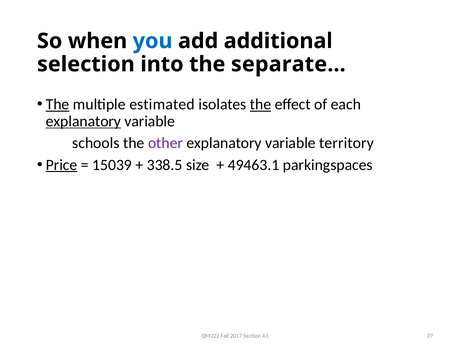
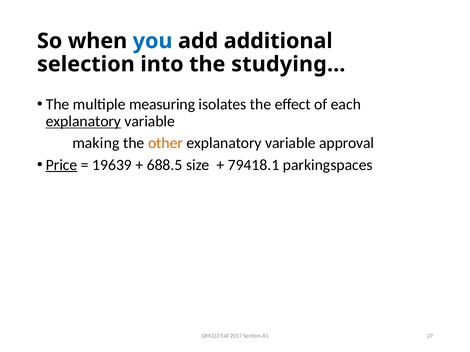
separate…: separate… -> studying…
The at (58, 105) underline: present -> none
estimated: estimated -> measuring
the at (261, 105) underline: present -> none
schools: schools -> making
other colour: purple -> orange
territory: territory -> approval
15039: 15039 -> 19639
338.5: 338.5 -> 688.5
49463.1: 49463.1 -> 79418.1
